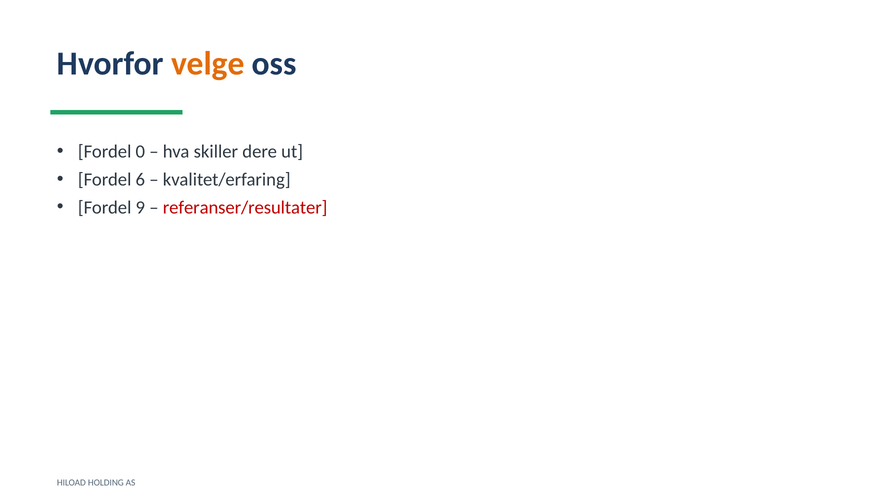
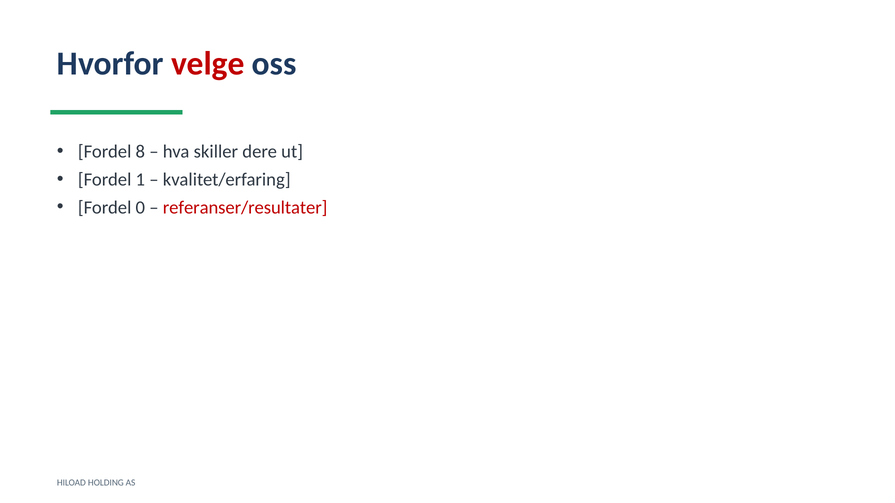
velge colour: orange -> red
0: 0 -> 8
6: 6 -> 1
9: 9 -> 0
